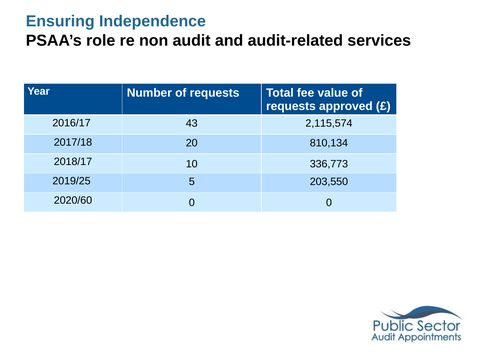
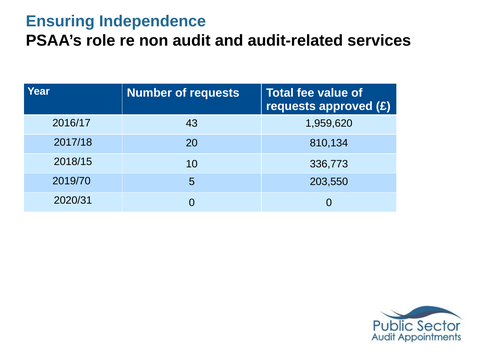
2,115,574: 2,115,574 -> 1,959,620
2018/17: 2018/17 -> 2018/15
2019/25: 2019/25 -> 2019/70
2020/60: 2020/60 -> 2020/31
